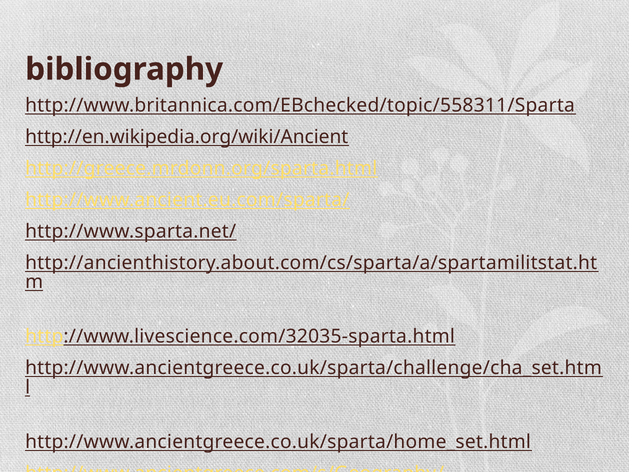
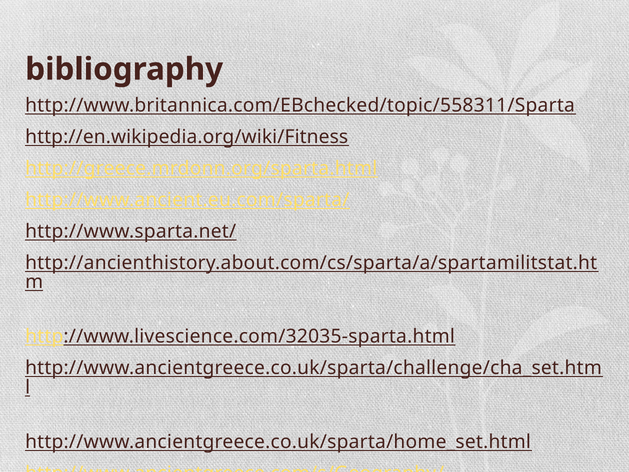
http://en.wikipedia.org/wiki/Ancient: http://en.wikipedia.org/wiki/Ancient -> http://en.wikipedia.org/wiki/Fitness
